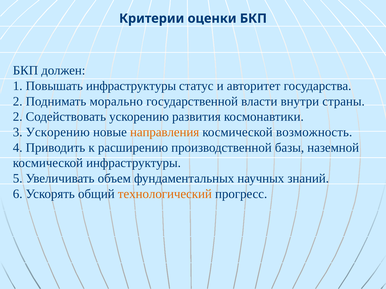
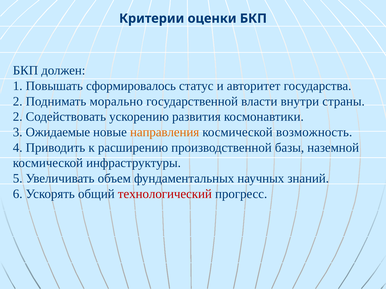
Повышать инфраструктуры: инфраструктуры -> сформировалось
3 Ускорению: Ускорению -> Ожидаемые
технологический colour: orange -> red
